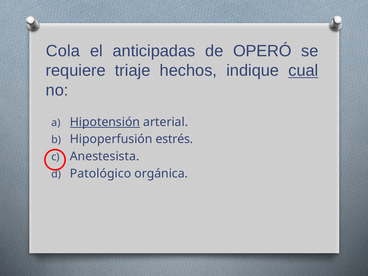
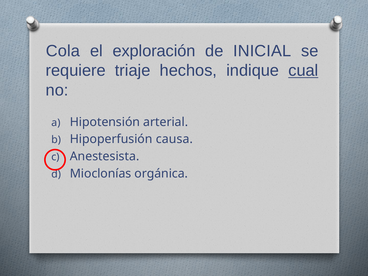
anticipadas: anticipadas -> exploración
OPERÓ: OPERÓ -> INICIAL
Hipotensión underline: present -> none
estrés: estrés -> causa
Patológico: Patológico -> Mioclonías
